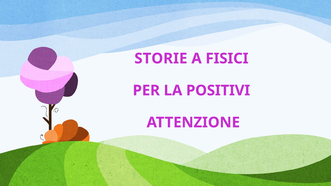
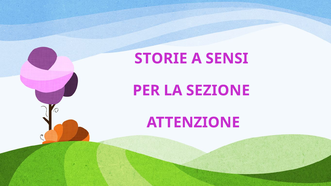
FISICI: FISICI -> SENSI
POSITIVI: POSITIVI -> SEZIONE
